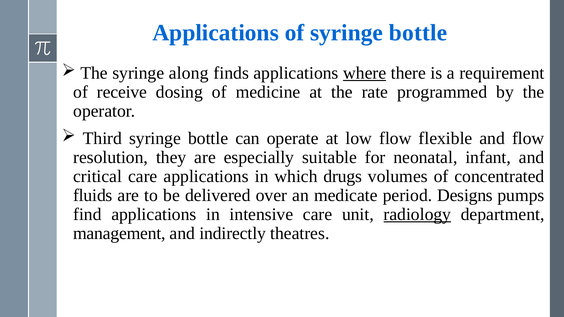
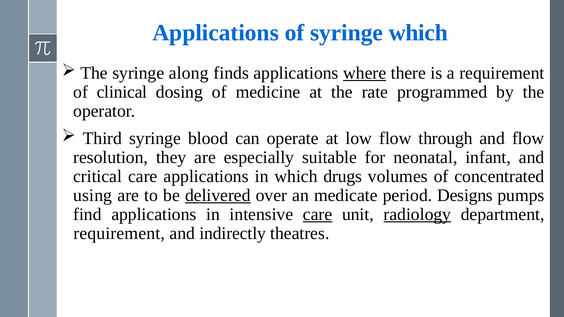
of syringe bottle: bottle -> which
receive: receive -> clinical
bottle at (208, 138): bottle -> blood
flexible: flexible -> through
fluids: fluids -> using
delivered underline: none -> present
care at (318, 215) underline: none -> present
management at (119, 234): management -> requirement
